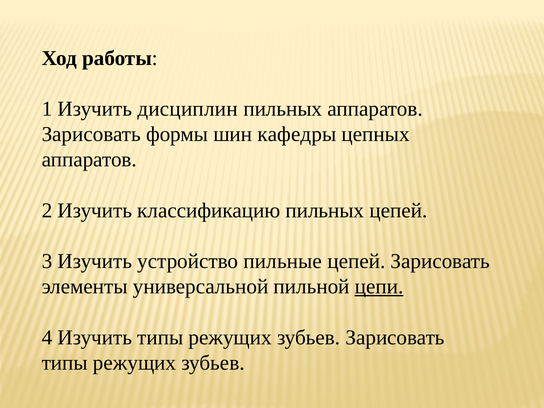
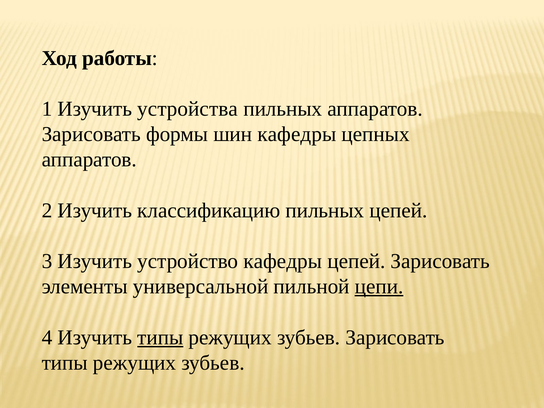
дисциплин: дисциплин -> устройства
устройство пильные: пильные -> кафедры
типы at (160, 337) underline: none -> present
